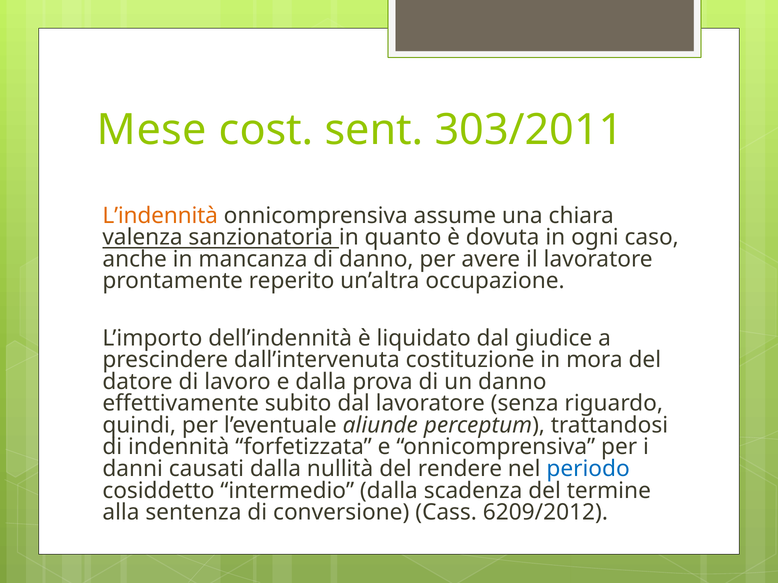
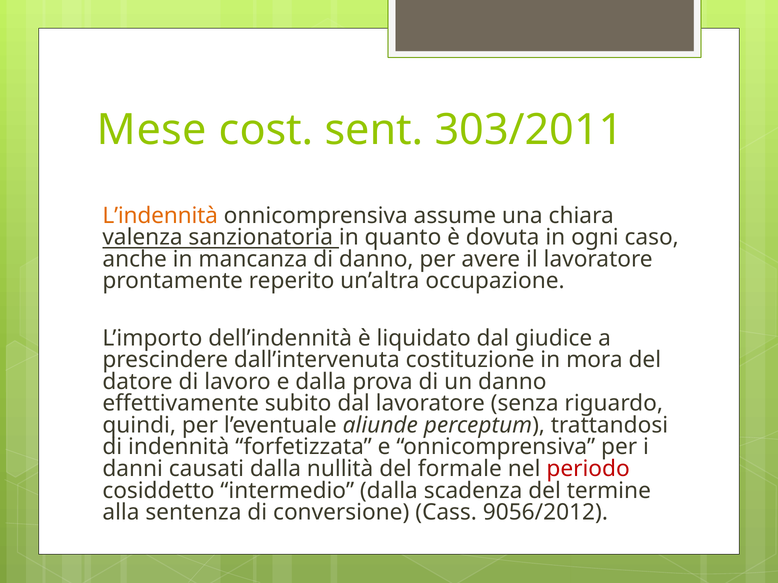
rendere: rendere -> formale
periodo colour: blue -> red
6209/2012: 6209/2012 -> 9056/2012
